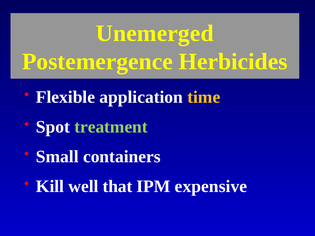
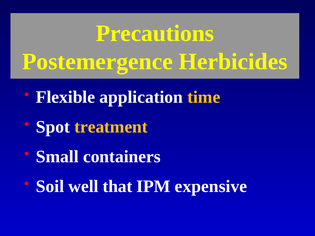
Unemerged: Unemerged -> Precautions
treatment colour: light green -> yellow
Kill: Kill -> Soil
